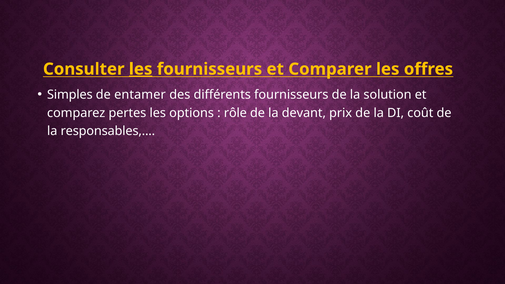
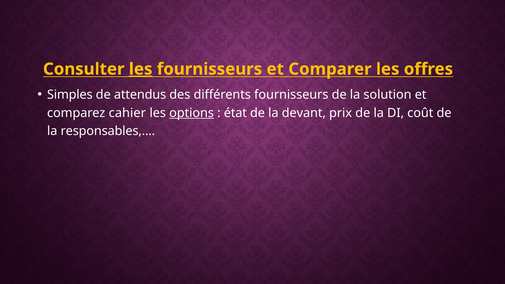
entamer: entamer -> attendus
pertes: pertes -> cahier
options underline: none -> present
rôle: rôle -> état
